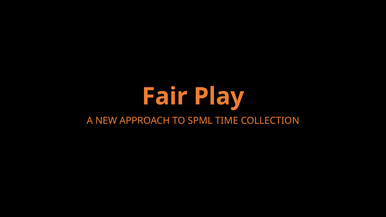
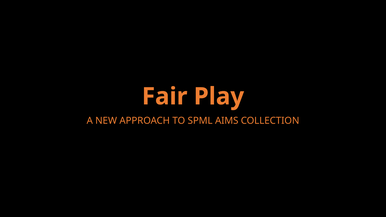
TIME: TIME -> AIMS
